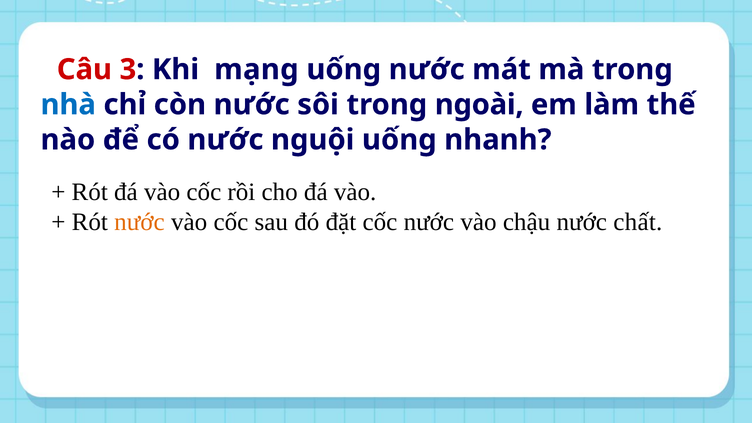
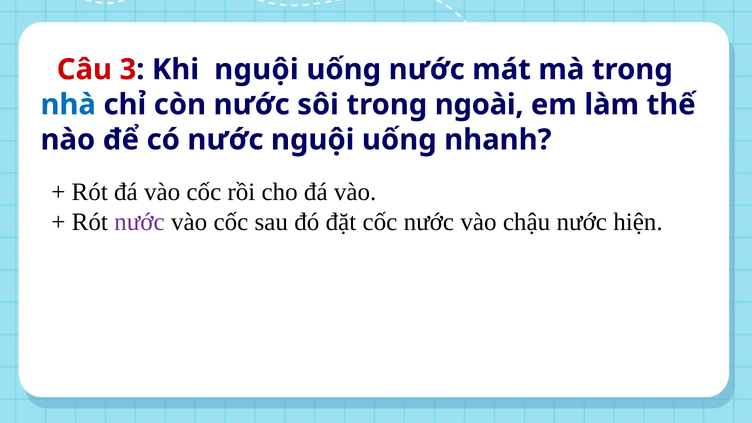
Khi mạng: mạng -> nguội
nước at (139, 222) colour: orange -> purple
chất: chất -> hiện
